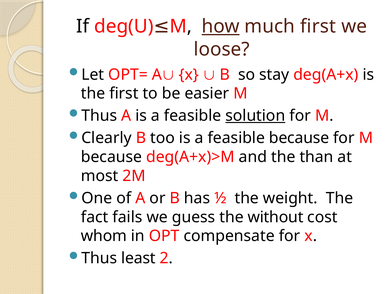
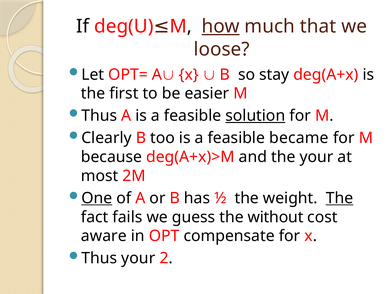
much first: first -> that
feasible because: because -> became
the than: than -> your
One underline: none -> present
The at (339, 198) underline: none -> present
whom: whom -> aware
Thus least: least -> your
